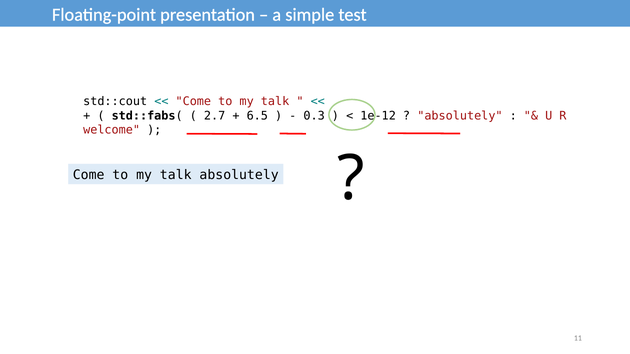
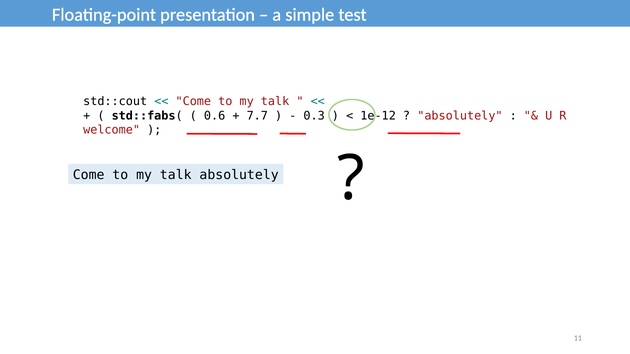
2.7: 2.7 -> 0.6
6.5: 6.5 -> 7.7
